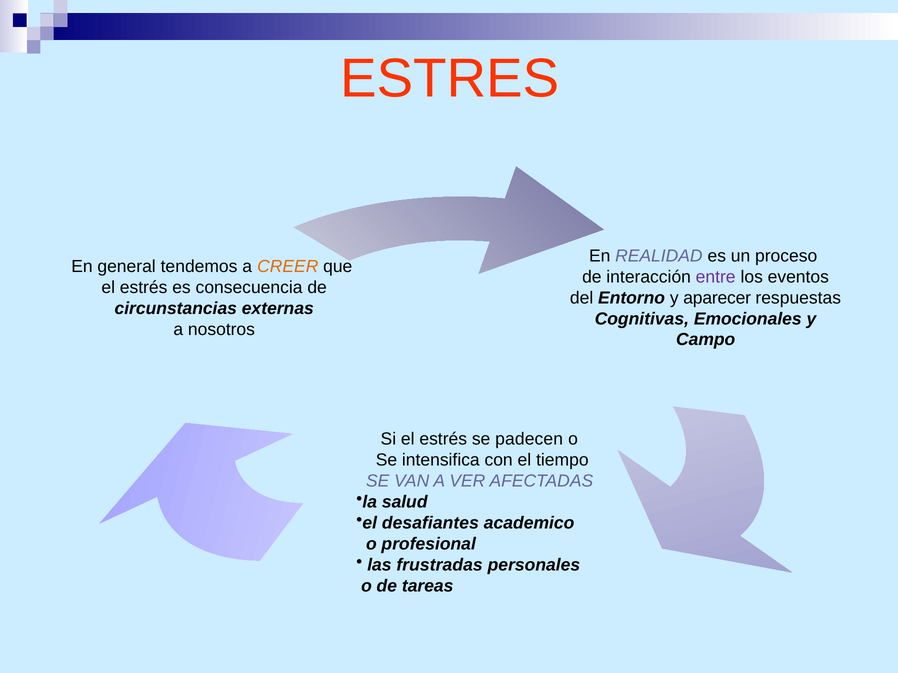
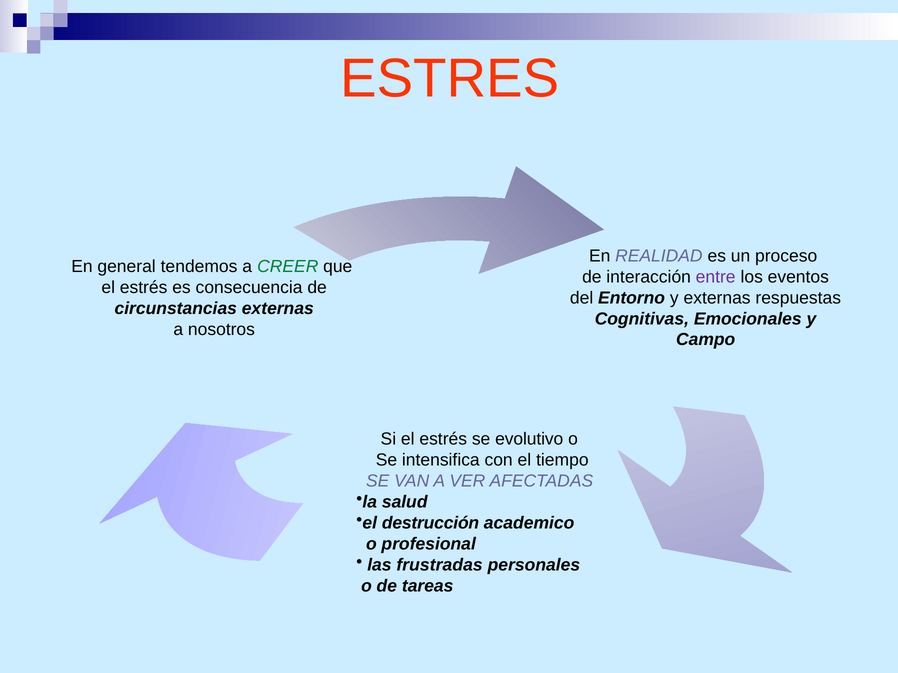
CREER colour: orange -> green
y aparecer: aparecer -> externas
padecen: padecen -> evolutivo
desafiantes: desafiantes -> destrucción
